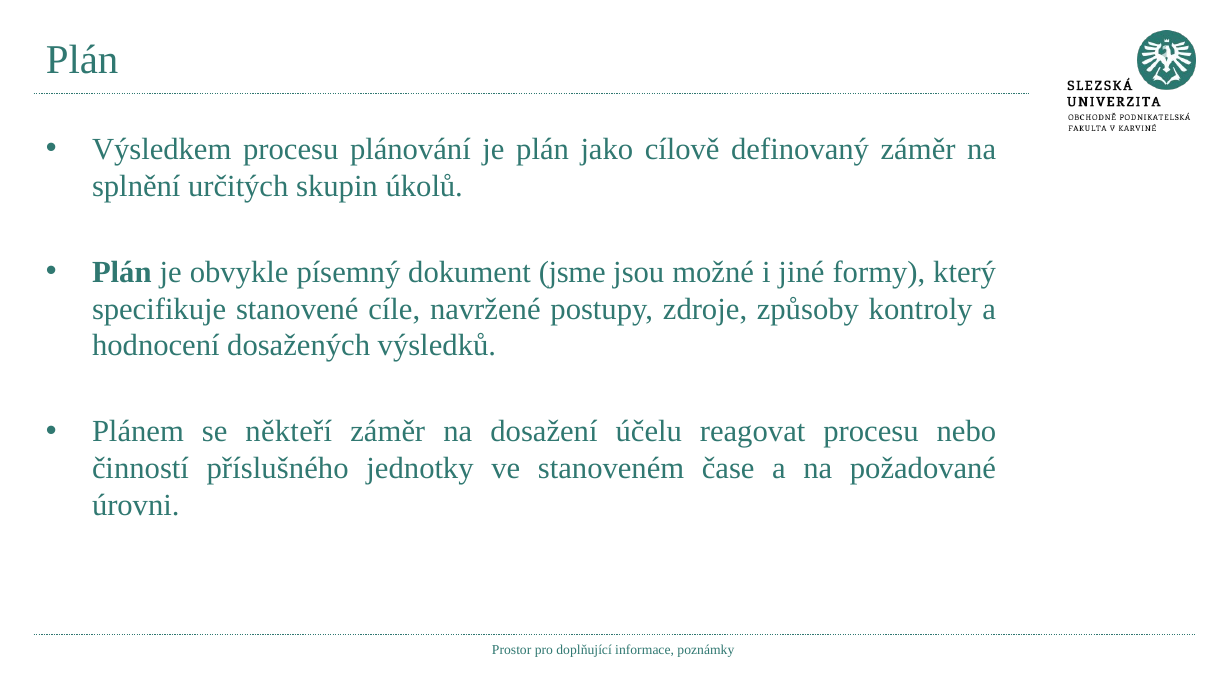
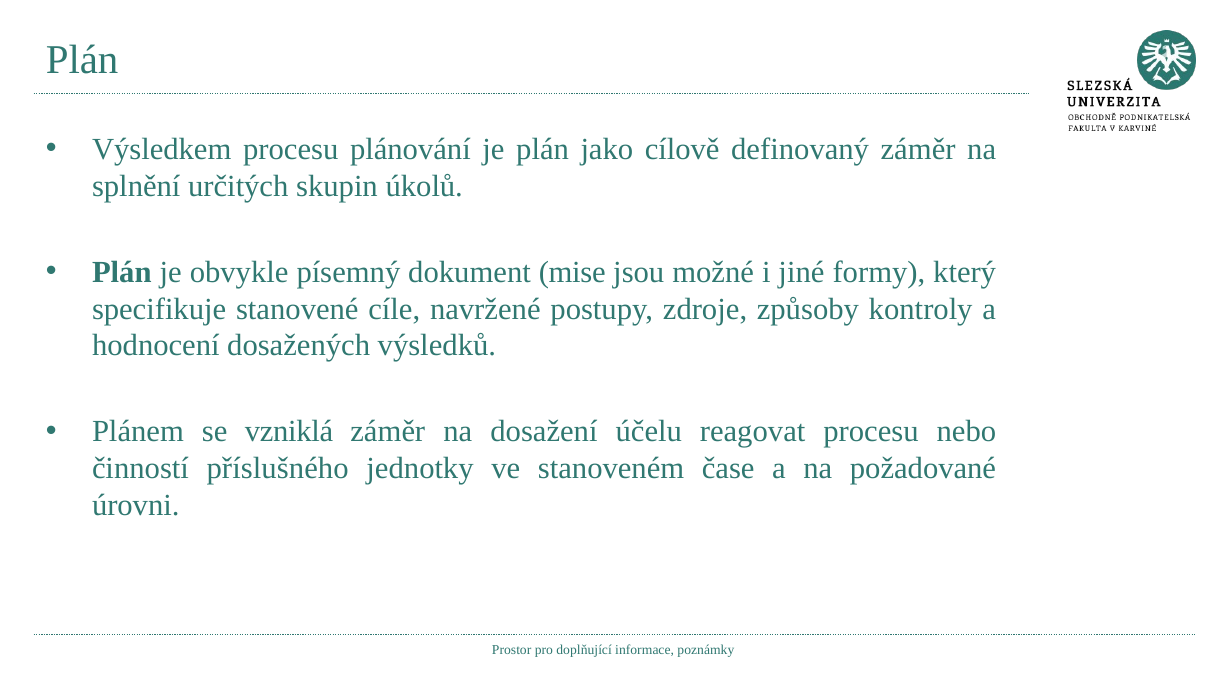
jsme: jsme -> mise
někteří: někteří -> vzniklá
